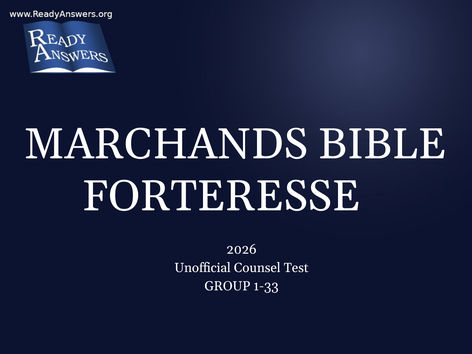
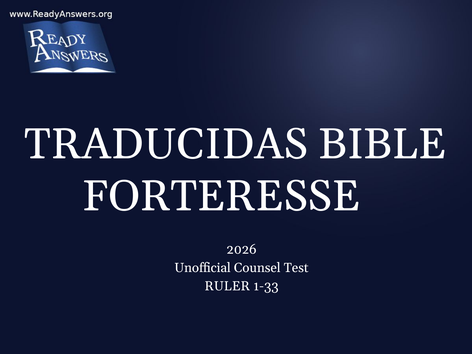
MARCHANDS: MARCHANDS -> TRADUCIDAS
GROUP: GROUP -> RULER
